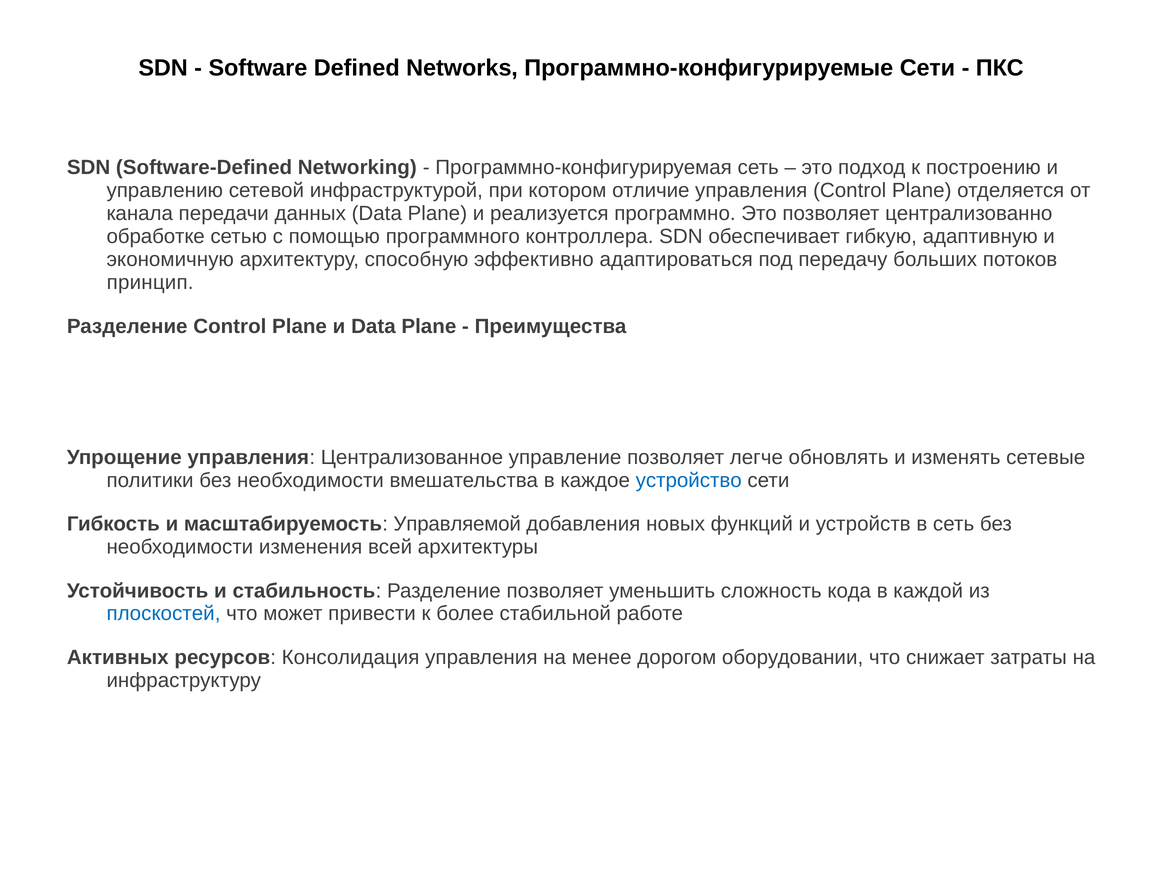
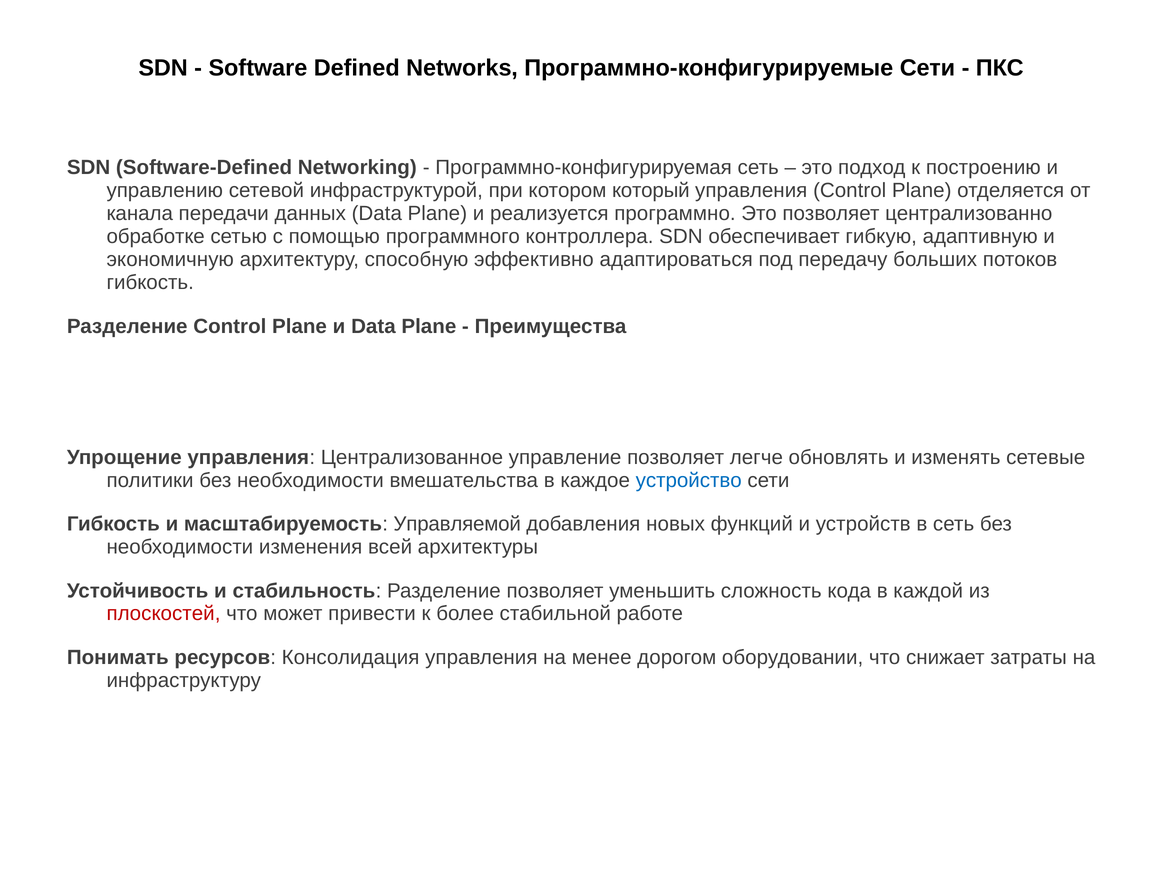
отличие: отличие -> который
принцип at (150, 282): принцип -> гибкость
плоскостей colour: blue -> red
Активных: Активных -> Понимать
